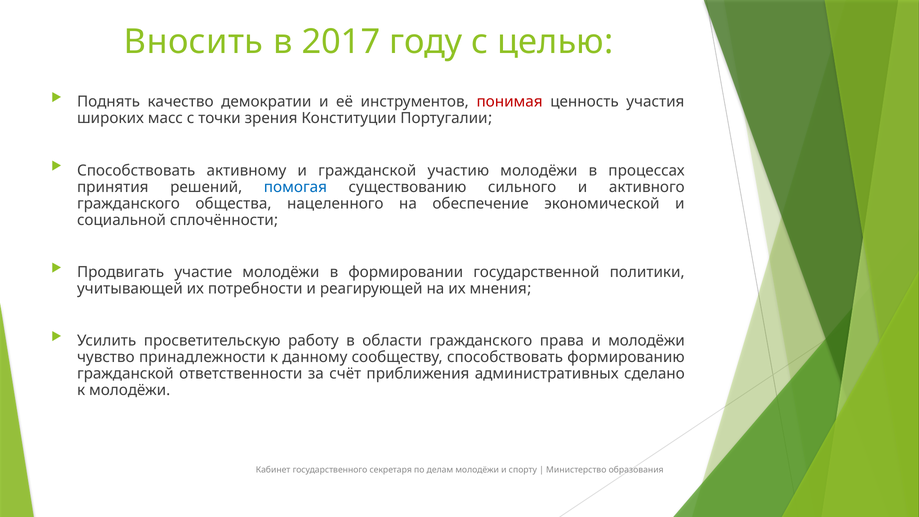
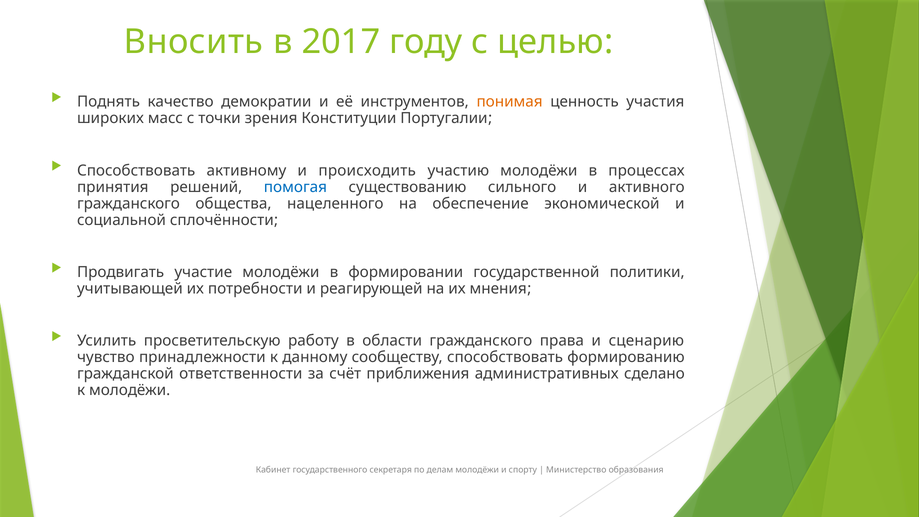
понимая colour: red -> orange
и гражданской: гражданской -> происходить
и молодёжи: молодёжи -> сценарию
